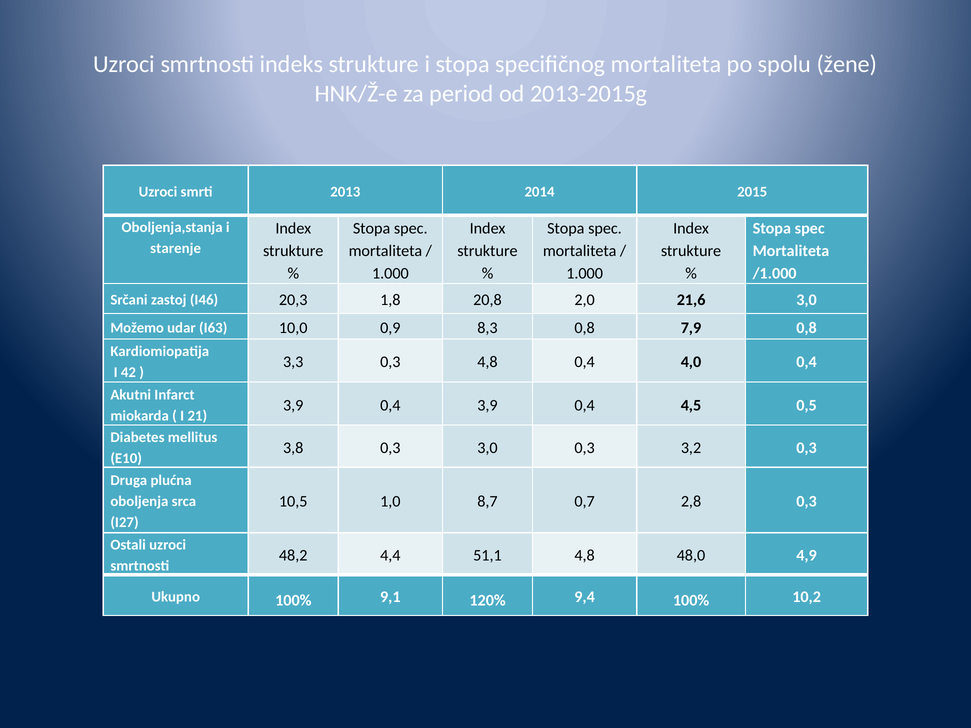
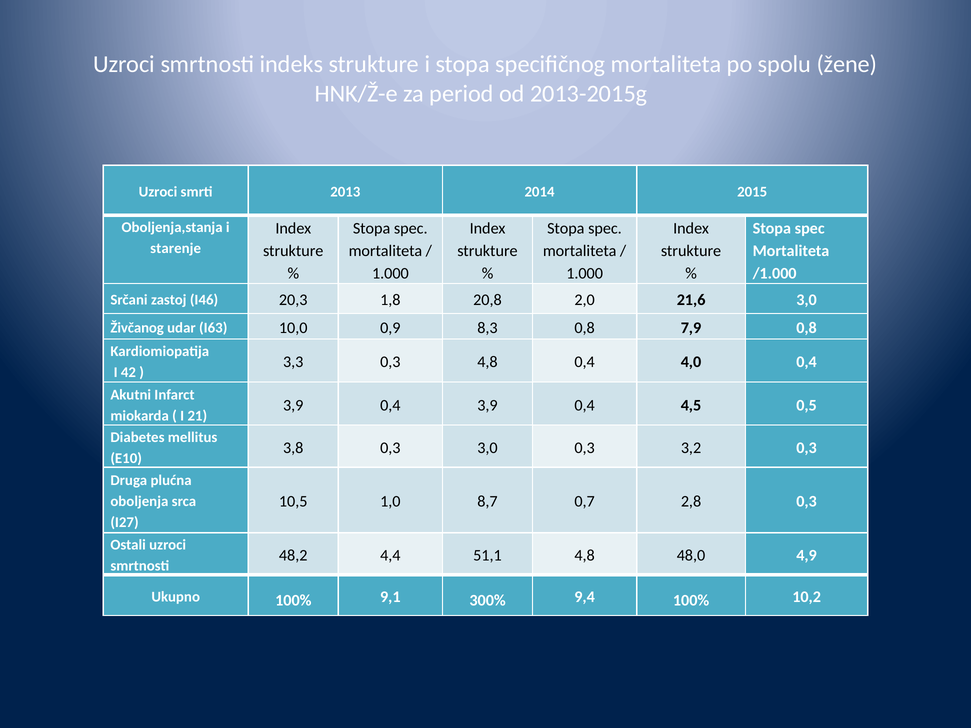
Možemo: Možemo -> Živčanog
120%: 120% -> 300%
